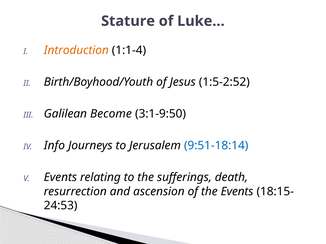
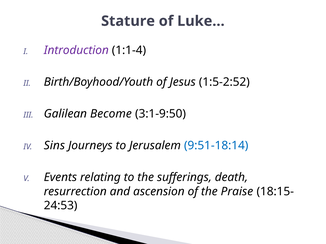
Introduction colour: orange -> purple
Info: Info -> Sins
the Events: Events -> Praise
